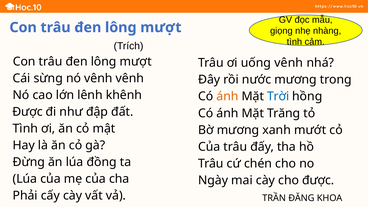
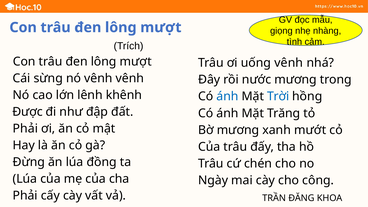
ánh at (227, 96) colour: orange -> blue
Tình at (25, 129): Tình -> Phải
cho được: được -> công
